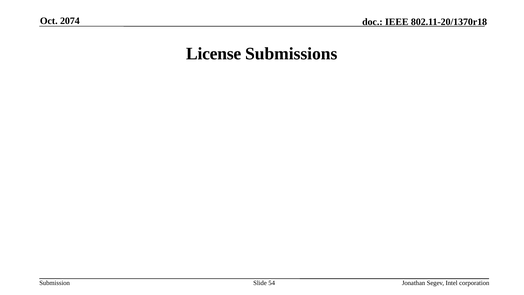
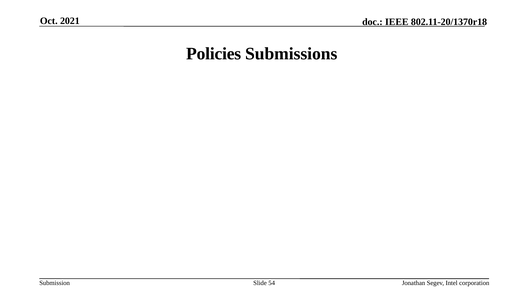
2074: 2074 -> 2021
License: License -> Policies
